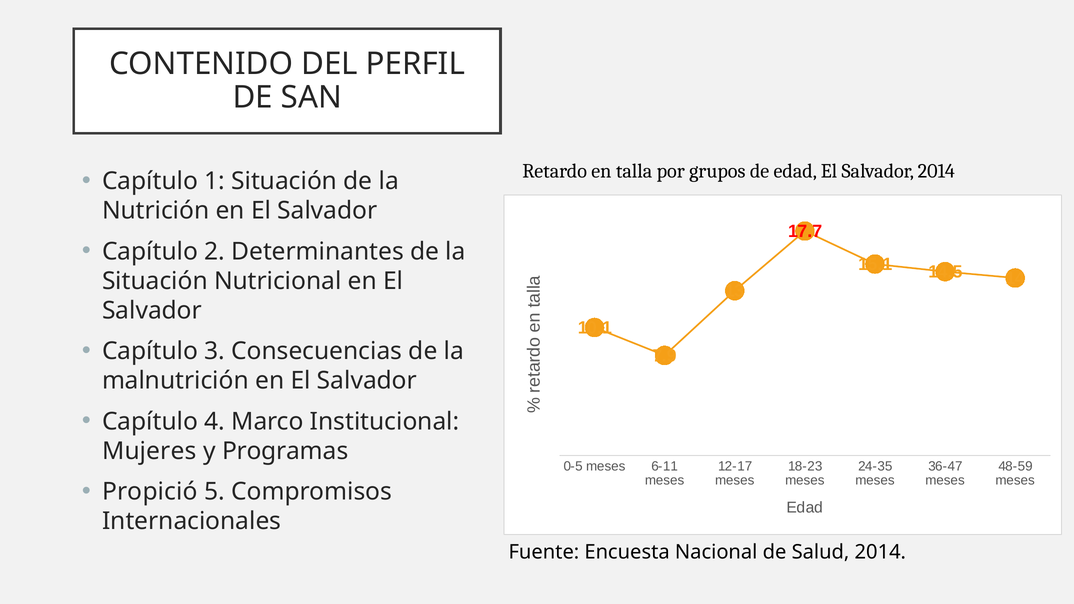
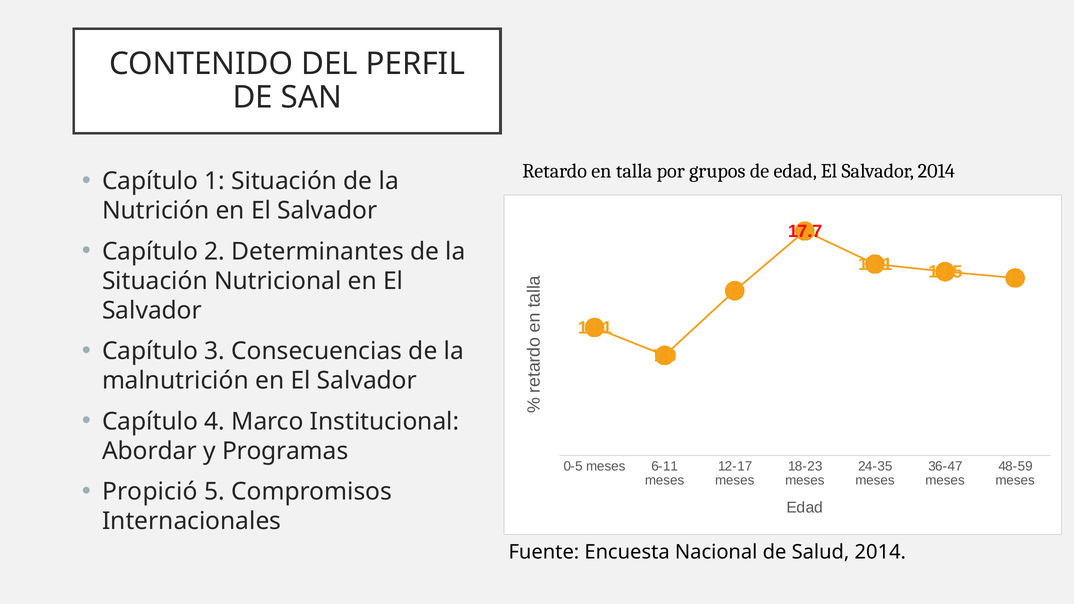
Mujeres: Mujeres -> Abordar
